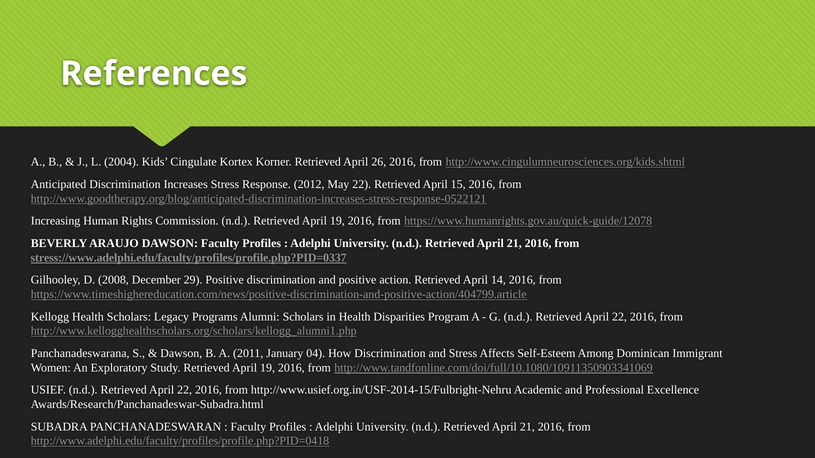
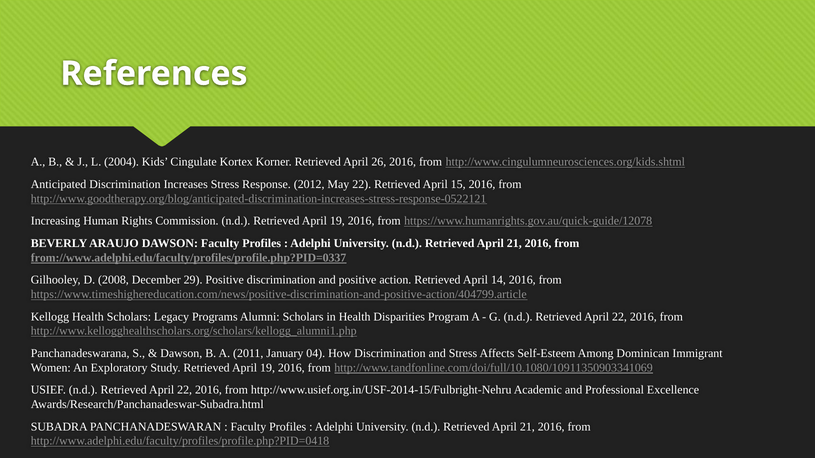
stress://www.adelphi.edu/faculty/profiles/profile.php?PID=0337: stress://www.adelphi.edu/faculty/profiles/profile.php?PID=0337 -> from://www.adelphi.edu/faculty/profiles/profile.php?PID=0337
